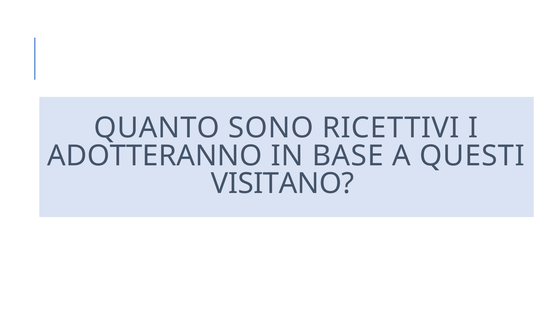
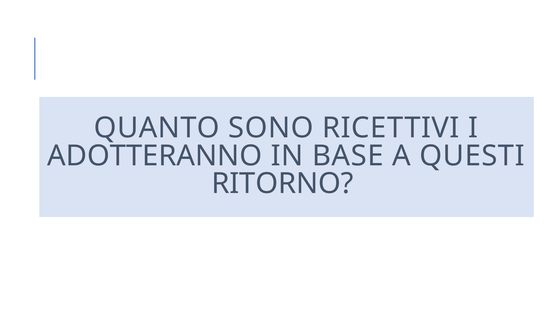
VISITANO: VISITANO -> RITORNO
